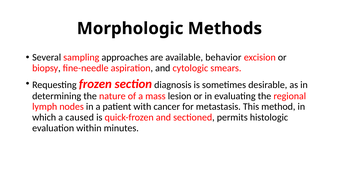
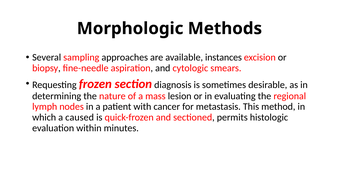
behavior: behavior -> instances
